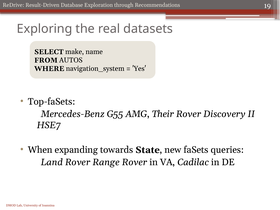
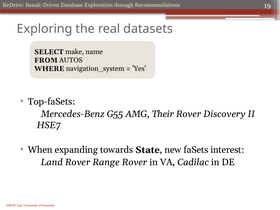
queries: queries -> interest
